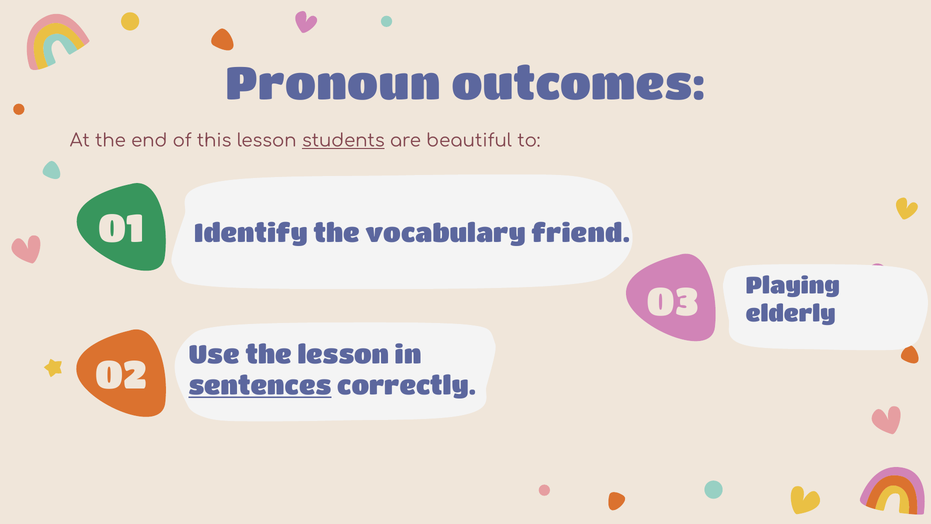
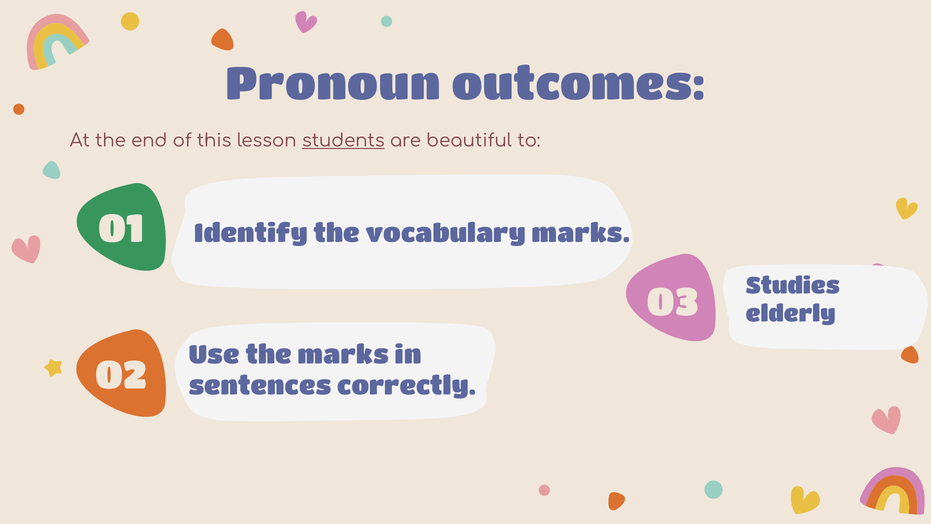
vocabulary friend: friend -> marks
Playing: Playing -> Studies
the lesson: lesson -> marks
sentences underline: present -> none
